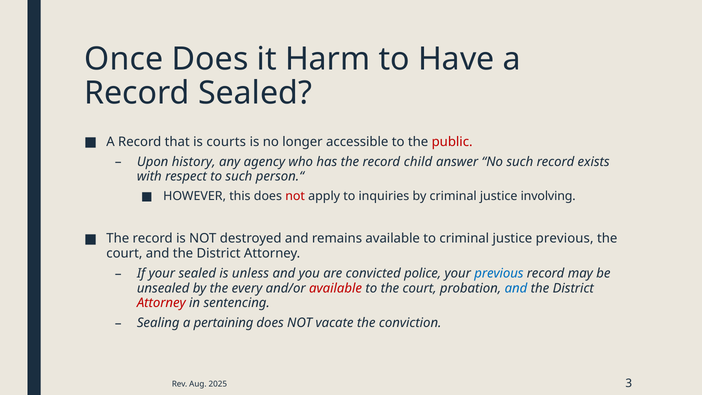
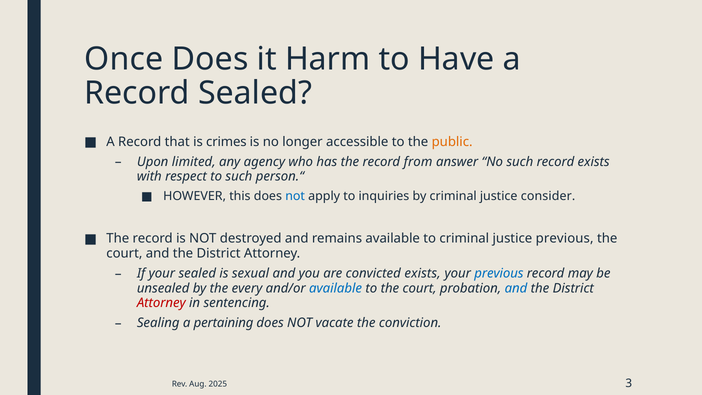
courts: courts -> crimes
public colour: red -> orange
history: history -> limited
child: child -> from
not at (295, 196) colour: red -> blue
involving: involving -> consider
unless: unless -> sexual
convicted police: police -> exists
available at (336, 288) colour: red -> blue
